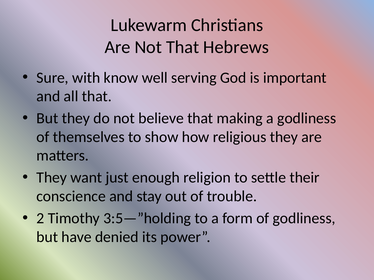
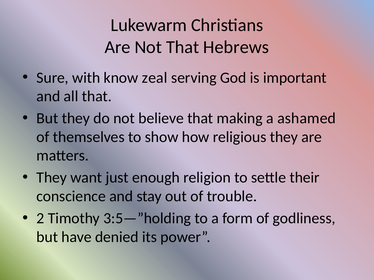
well: well -> zeal
a godliness: godliness -> ashamed
